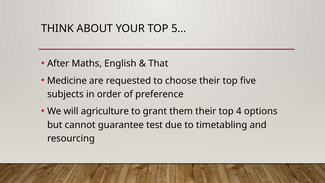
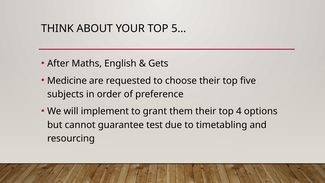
That: That -> Gets
agriculture: agriculture -> implement
